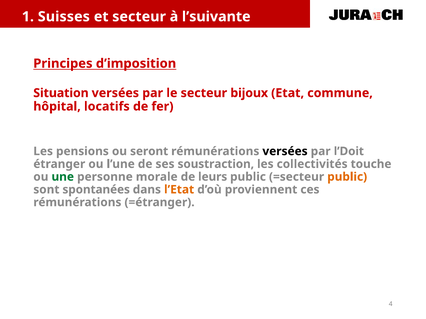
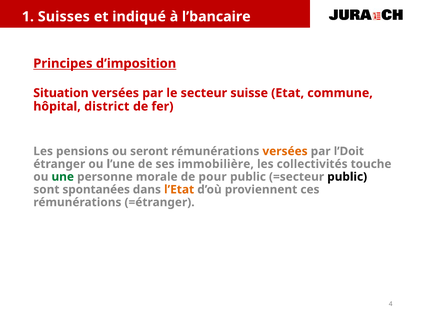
et secteur: secteur -> indiqué
l’suivante: l’suivante -> l’bancaire
bijoux: bijoux -> suisse
locatifs: locatifs -> district
versées at (285, 151) colour: black -> orange
soustraction: soustraction -> immobilière
leurs: leurs -> pour
public at (347, 177) colour: orange -> black
